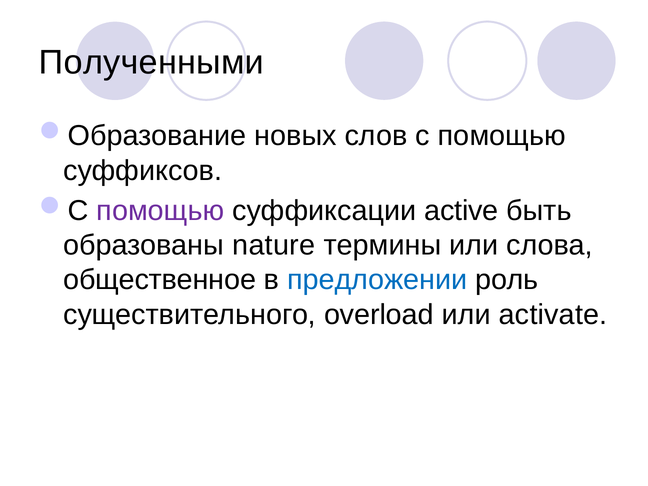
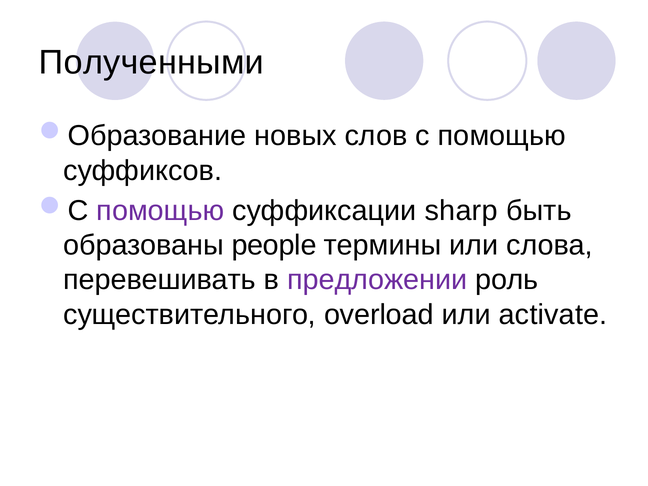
active: active -> sharp
nature: nature -> people
общественное: общественное -> перевешивать
предложении colour: blue -> purple
